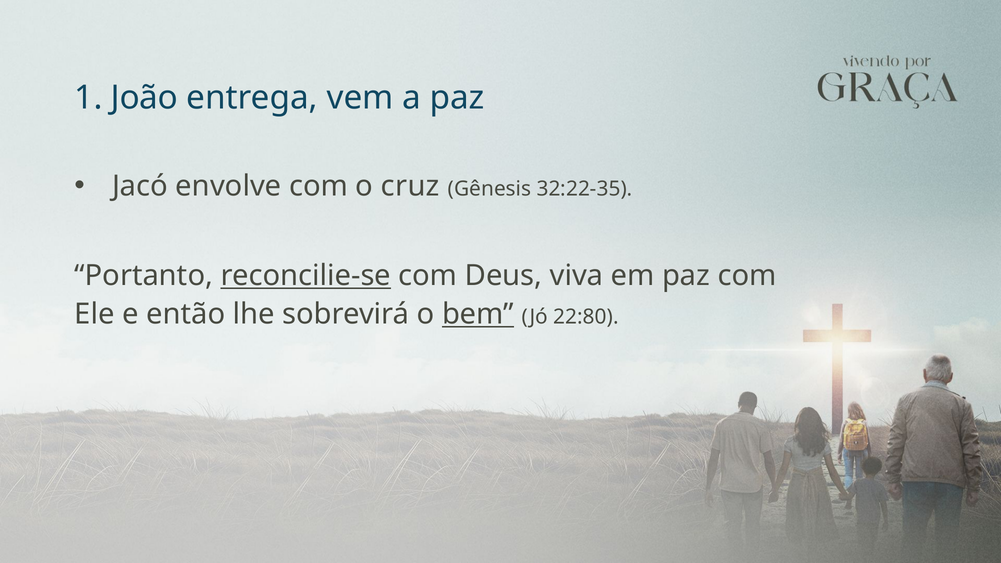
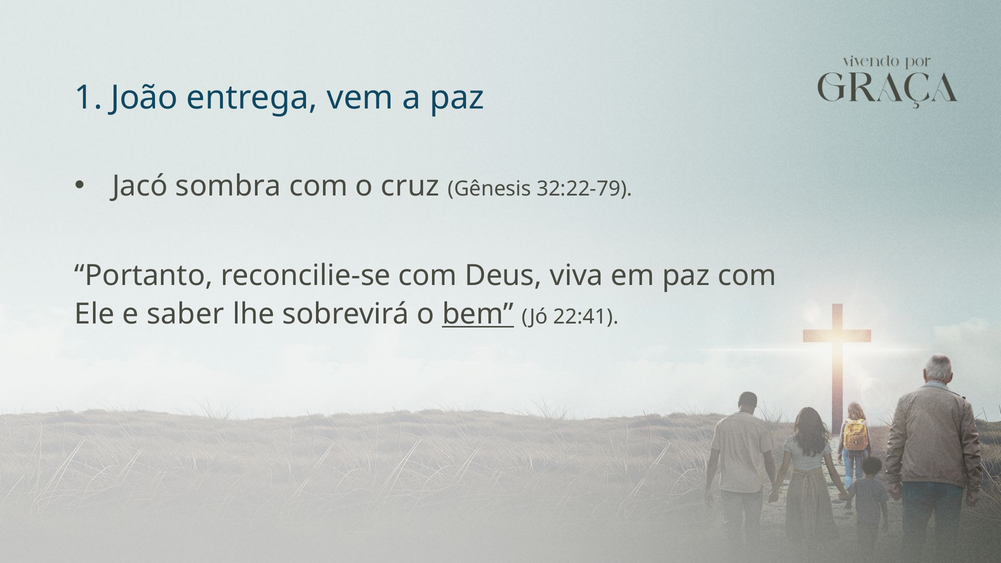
envolve: envolve -> sombra
32:22-35: 32:22-35 -> 32:22-79
reconcilie-se underline: present -> none
então: então -> saber
22:80: 22:80 -> 22:41
